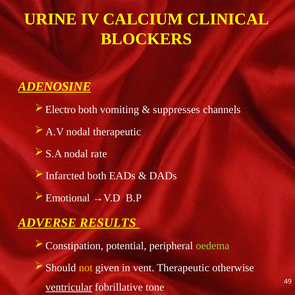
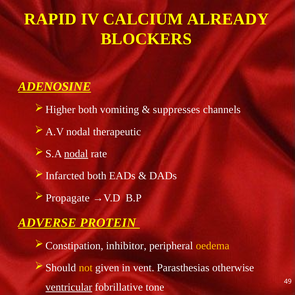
URINE: URINE -> RAPID
CLINICAL: CLINICAL -> ALREADY
Electro: Electro -> Higher
nodal at (76, 154) underline: none -> present
Emotional: Emotional -> Propagate
RESULTS: RESULTS -> PROTEIN
potential: potential -> inhibitor
oedema colour: light green -> yellow
vent Therapeutic: Therapeutic -> Parasthesias
